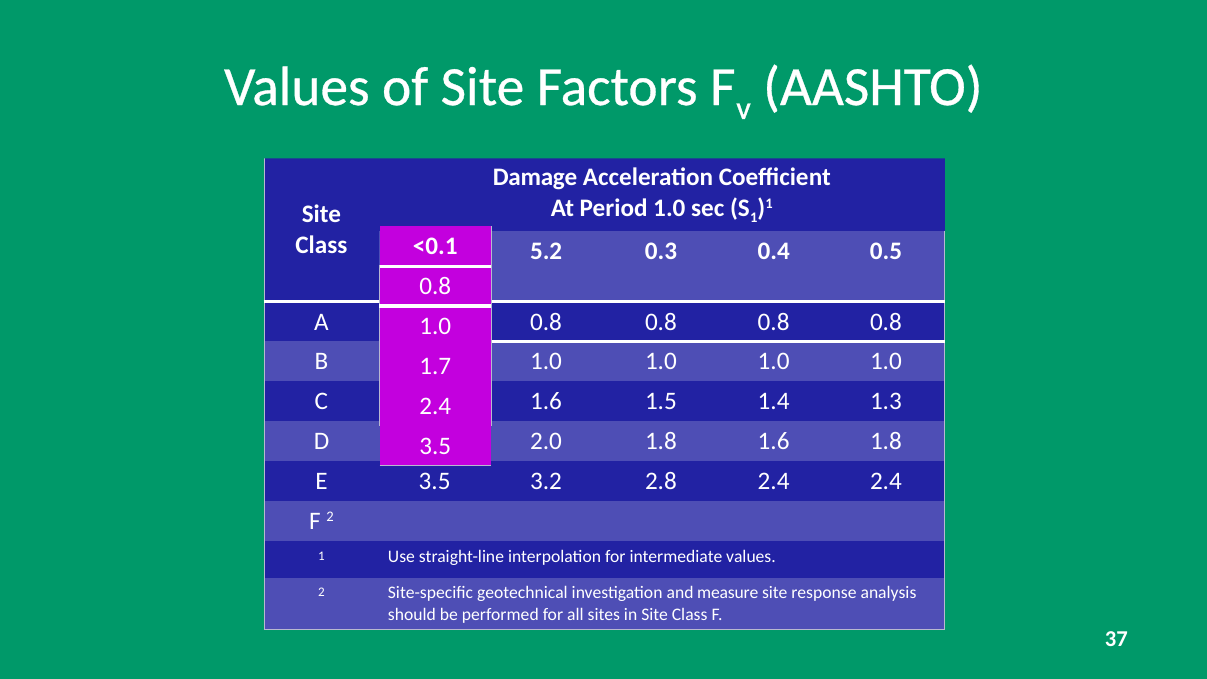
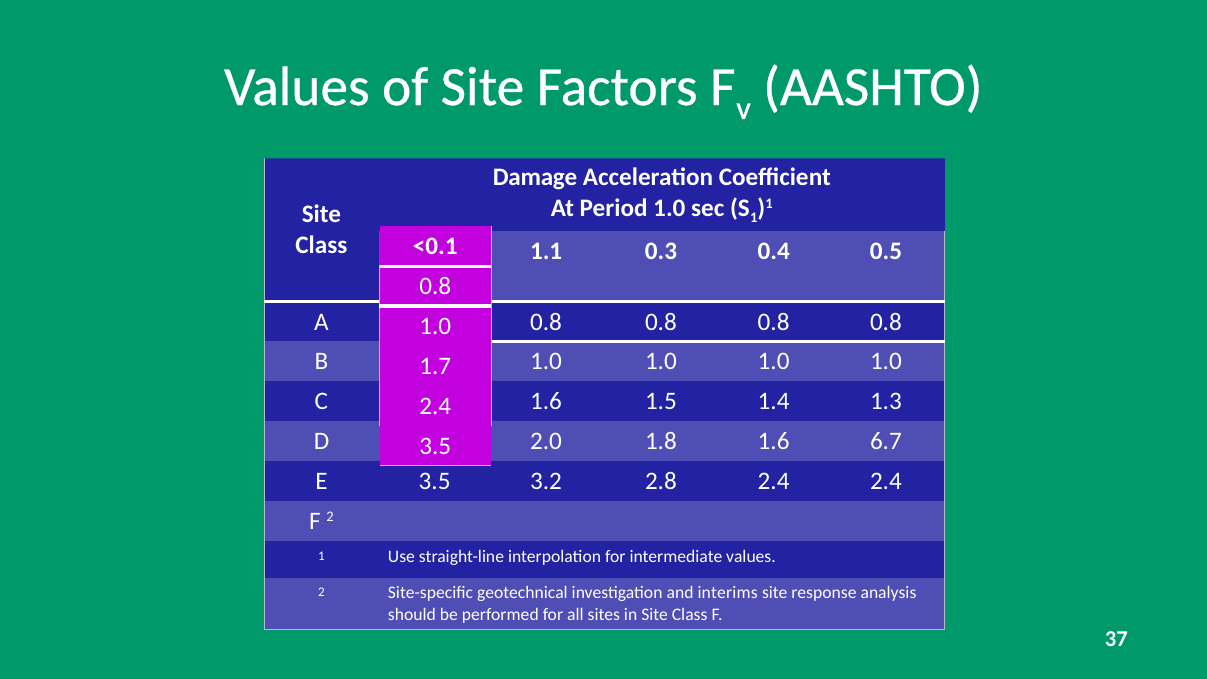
5.2: 5.2 -> 1.1
1.6 1.8: 1.8 -> 6.7
measure: measure -> interims
